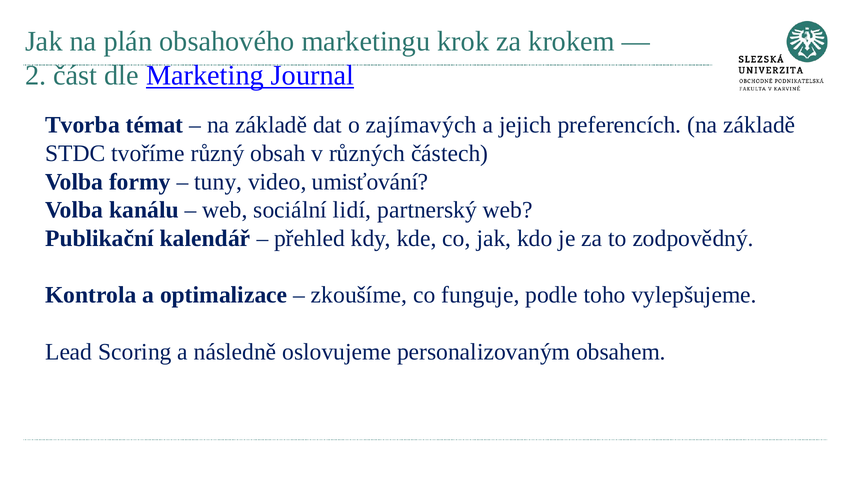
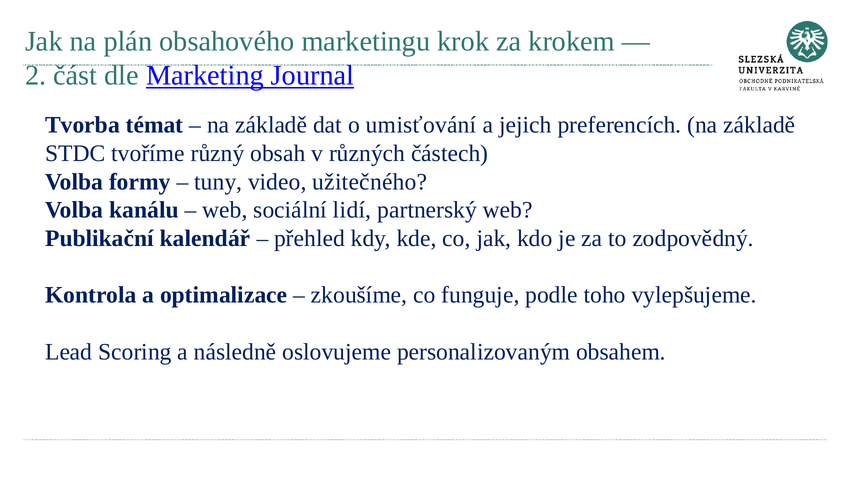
zajímavých: zajímavých -> umisťování
umisťování: umisťování -> užitečného
